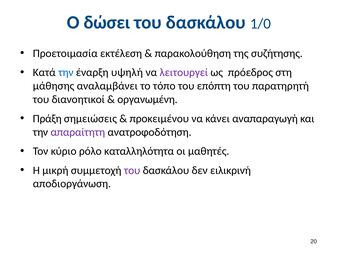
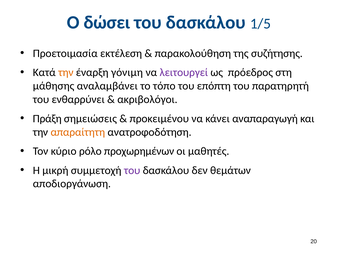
1/0: 1/0 -> 1/5
την at (66, 72) colour: blue -> orange
υψηλή: υψηλή -> γόνιμη
διανοητικοί: διανοητικοί -> ενθαρρύνει
οργανωμένη: οργανωμένη -> ακριβολόγοι
απαραίτητη colour: purple -> orange
καταλληλότητα: καταλληλότητα -> προχωρημένων
ειλικρινή: ειλικρινή -> θεμάτων
